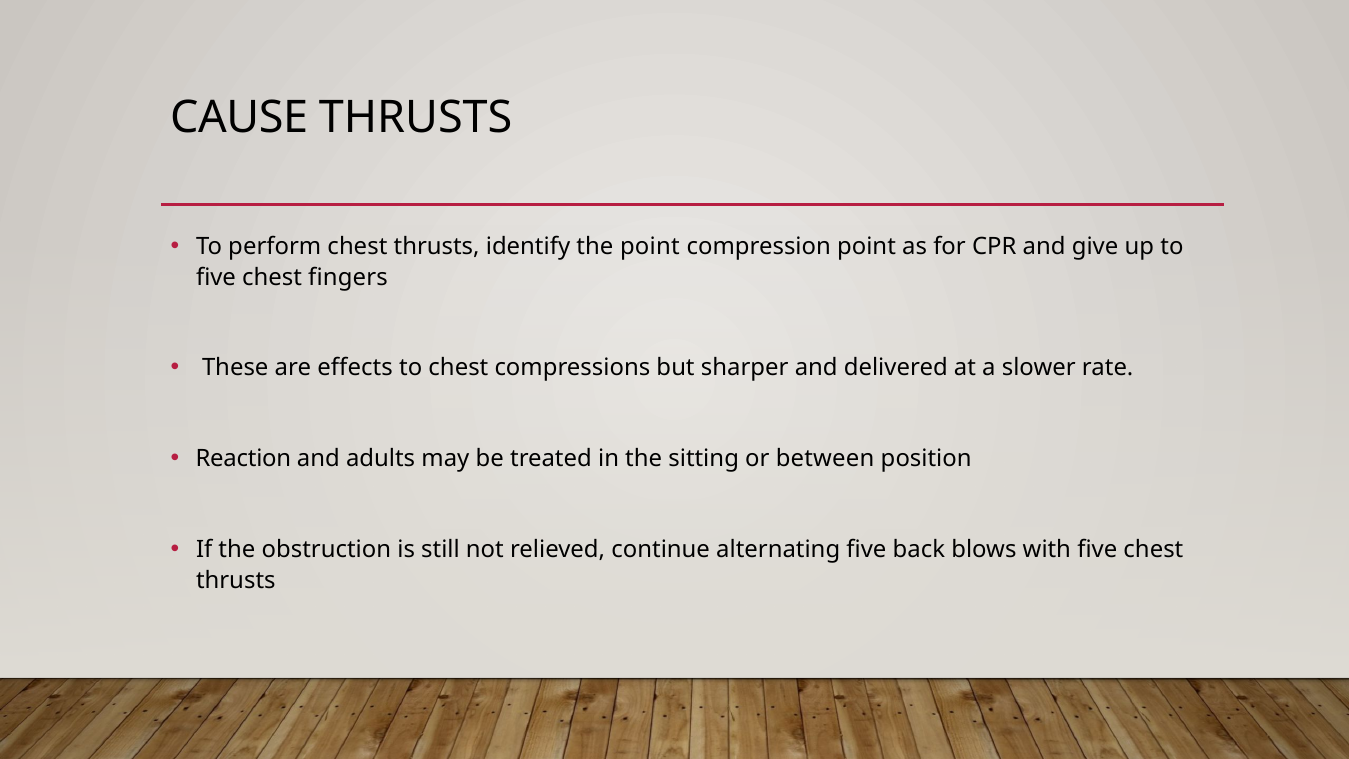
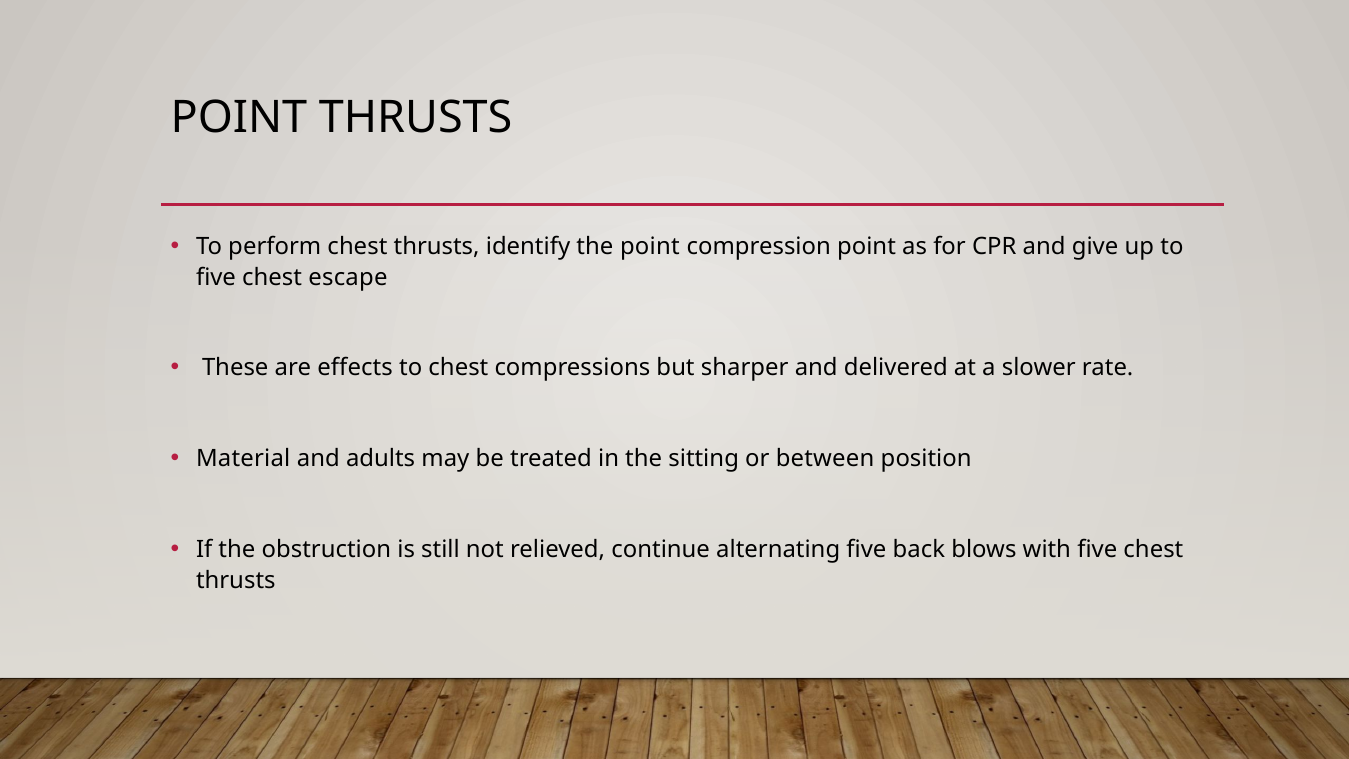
CAUSE at (239, 118): CAUSE -> POINT
fingers: fingers -> escape
Reaction: Reaction -> Material
